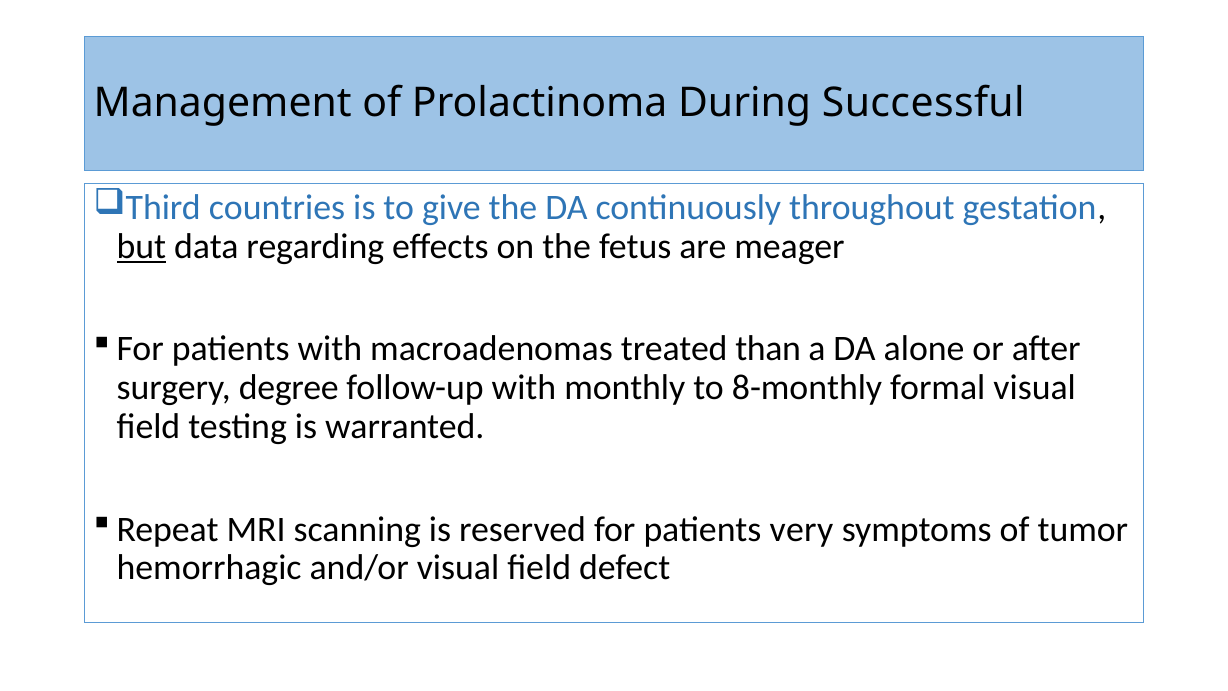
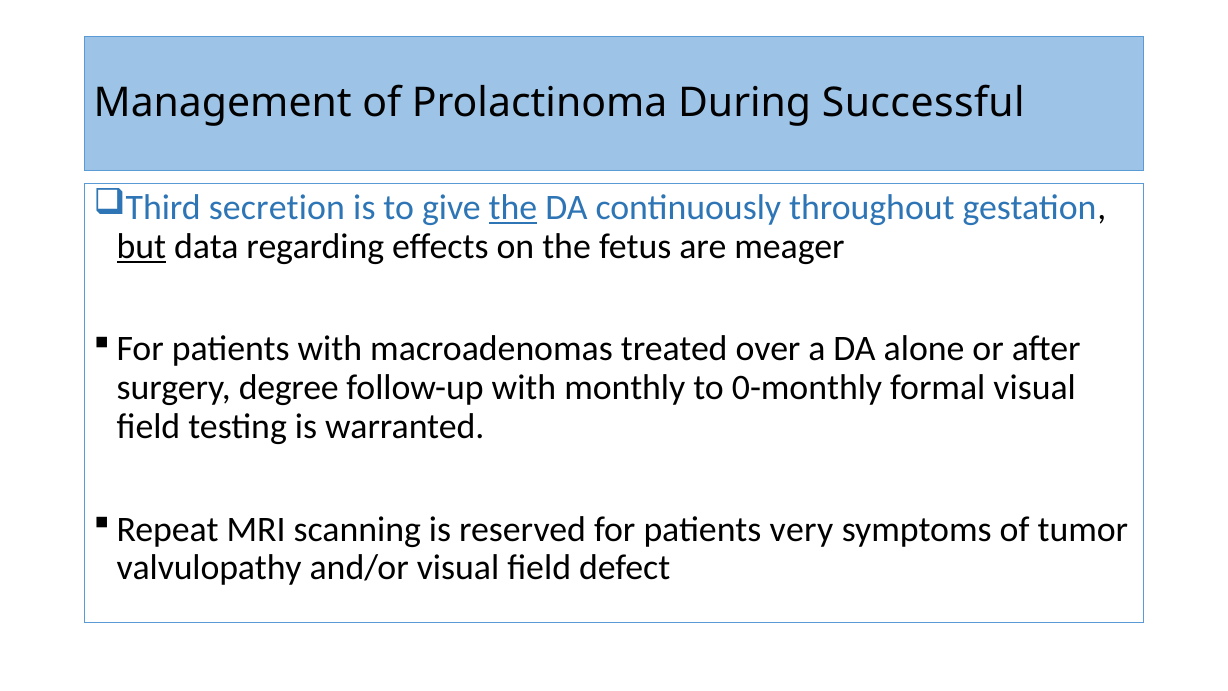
countries: countries -> secretion
the at (513, 208) underline: none -> present
than: than -> over
8-monthly: 8-monthly -> 0-monthly
hemorrhagic: hemorrhagic -> valvulopathy
